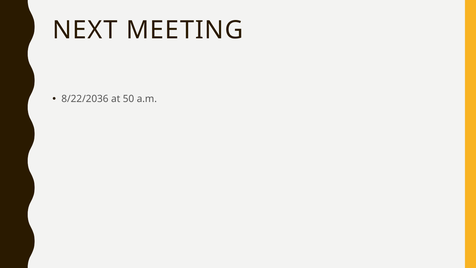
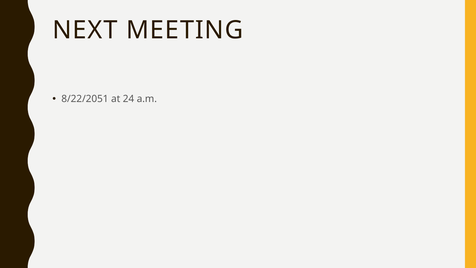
8/22/2036: 8/22/2036 -> 8/22/2051
50: 50 -> 24
